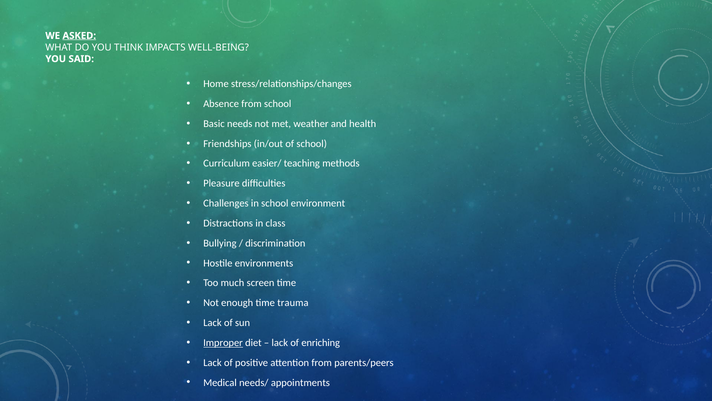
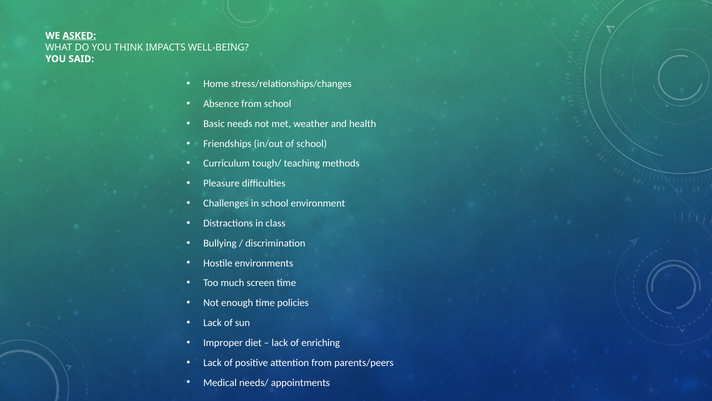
easier/: easier/ -> tough/
trauma: trauma -> policies
Improper underline: present -> none
